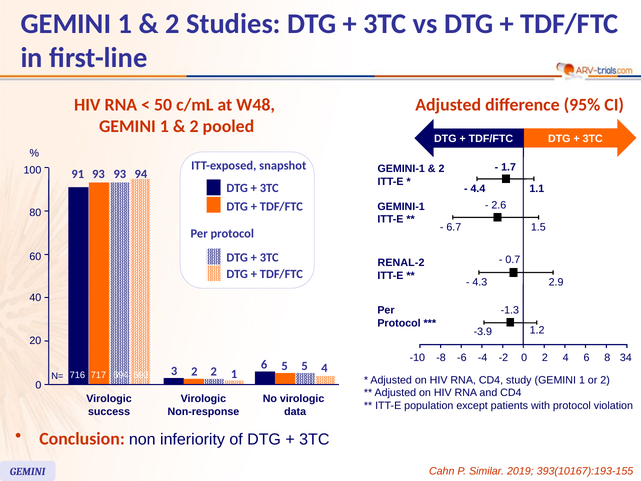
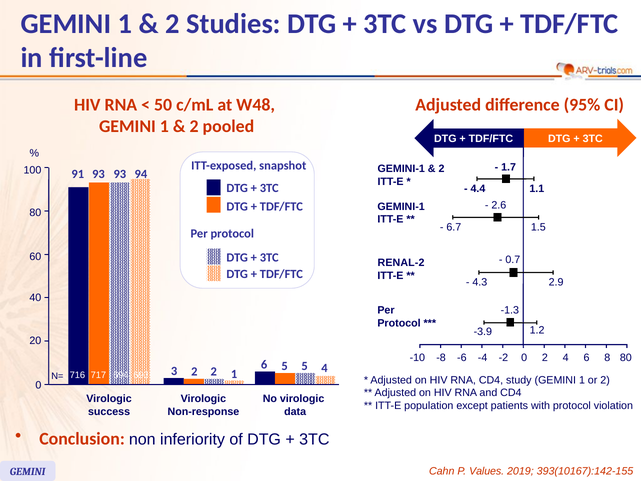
8 34: 34 -> 80
Similar: Similar -> Values
393(10167):193-155: 393(10167):193-155 -> 393(10167):142-155
